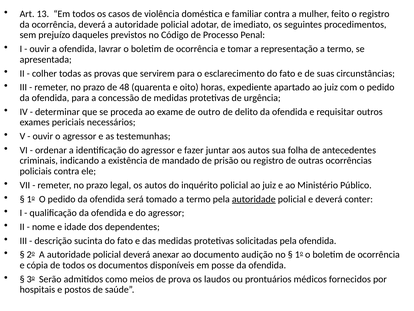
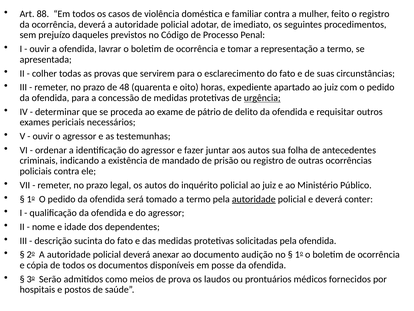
13: 13 -> 88
urgência underline: none -> present
outro: outro -> pátrio
